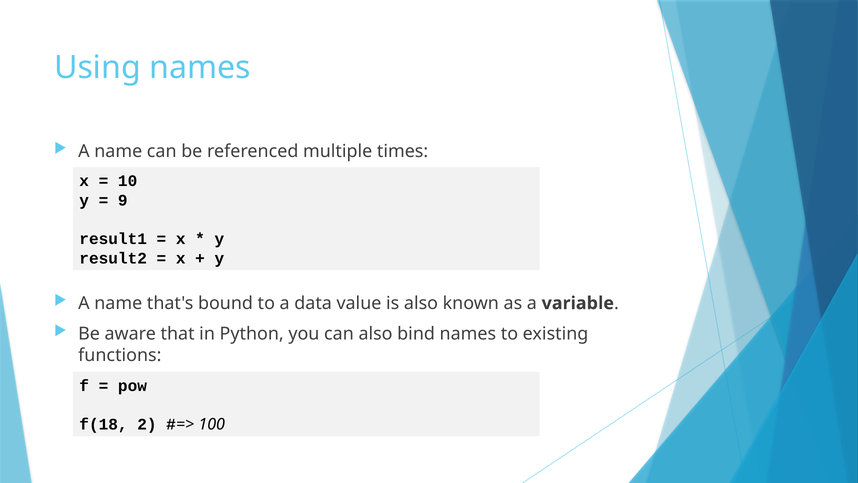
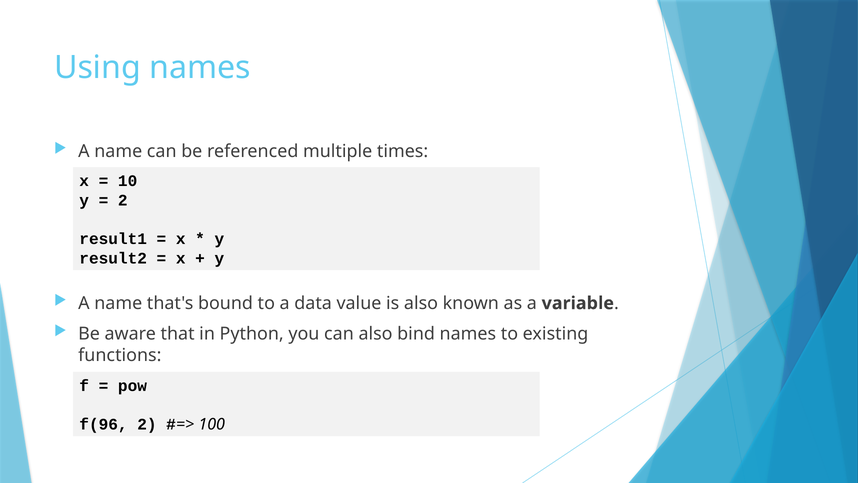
9 at (123, 200): 9 -> 2
f(18: f(18 -> f(96
